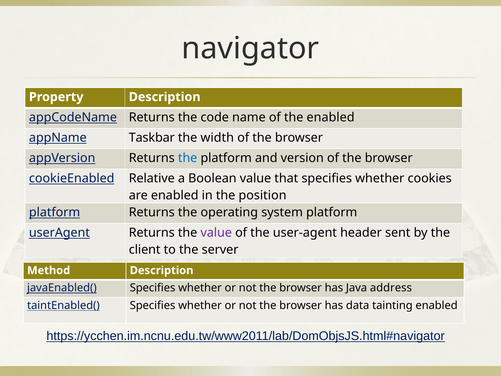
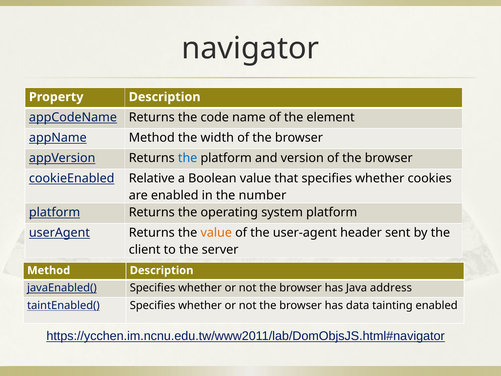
the enabled: enabled -> element
appName Taskbar: Taskbar -> Method
position: position -> number
value at (216, 232) colour: purple -> orange
